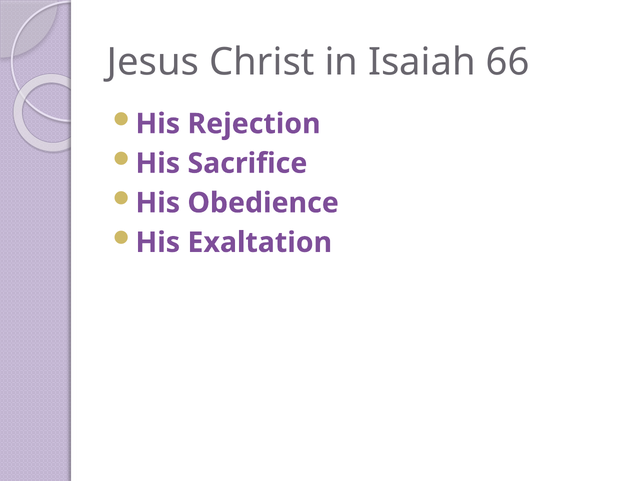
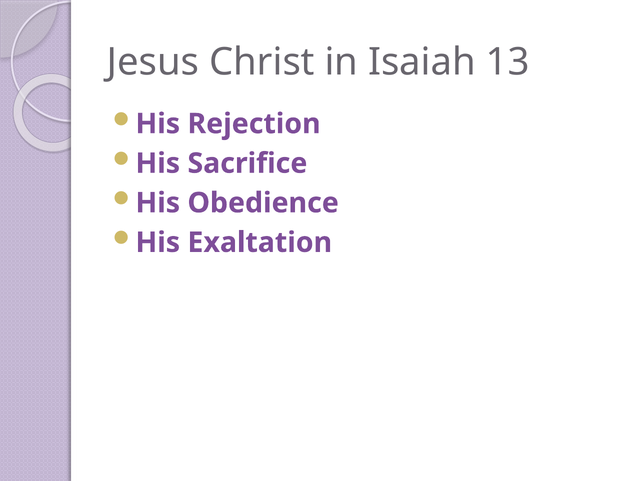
66: 66 -> 13
